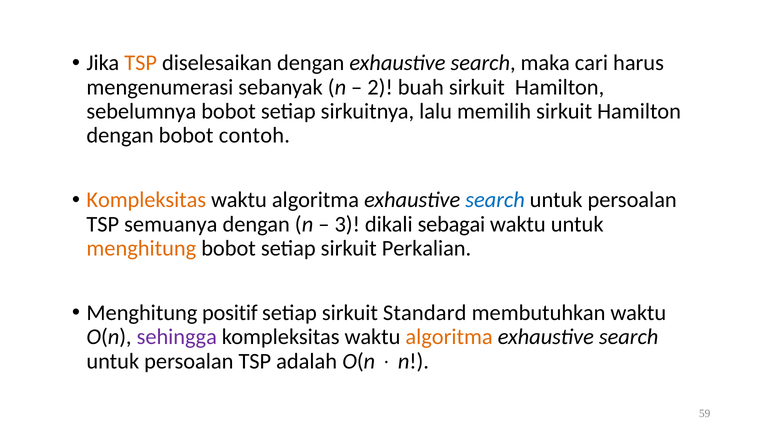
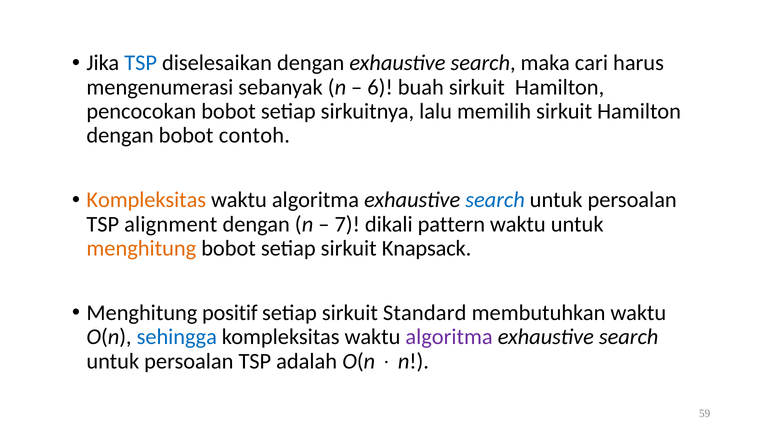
TSP at (141, 63) colour: orange -> blue
2: 2 -> 6
sebelumnya: sebelumnya -> pencocokan
semuanya: semuanya -> alignment
3: 3 -> 7
sebagai: sebagai -> pattern
Perkalian: Perkalian -> Knapsack
sehingga colour: purple -> blue
algoritma at (449, 337) colour: orange -> purple
